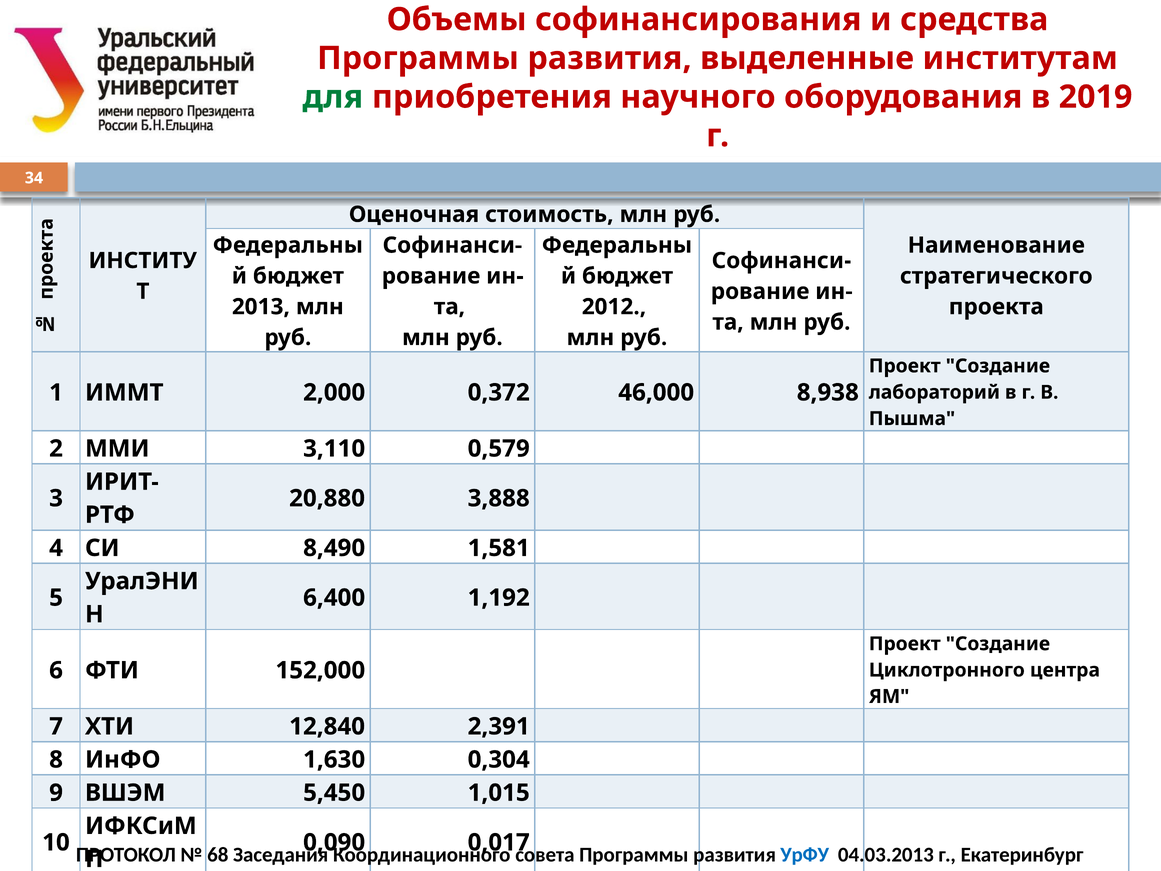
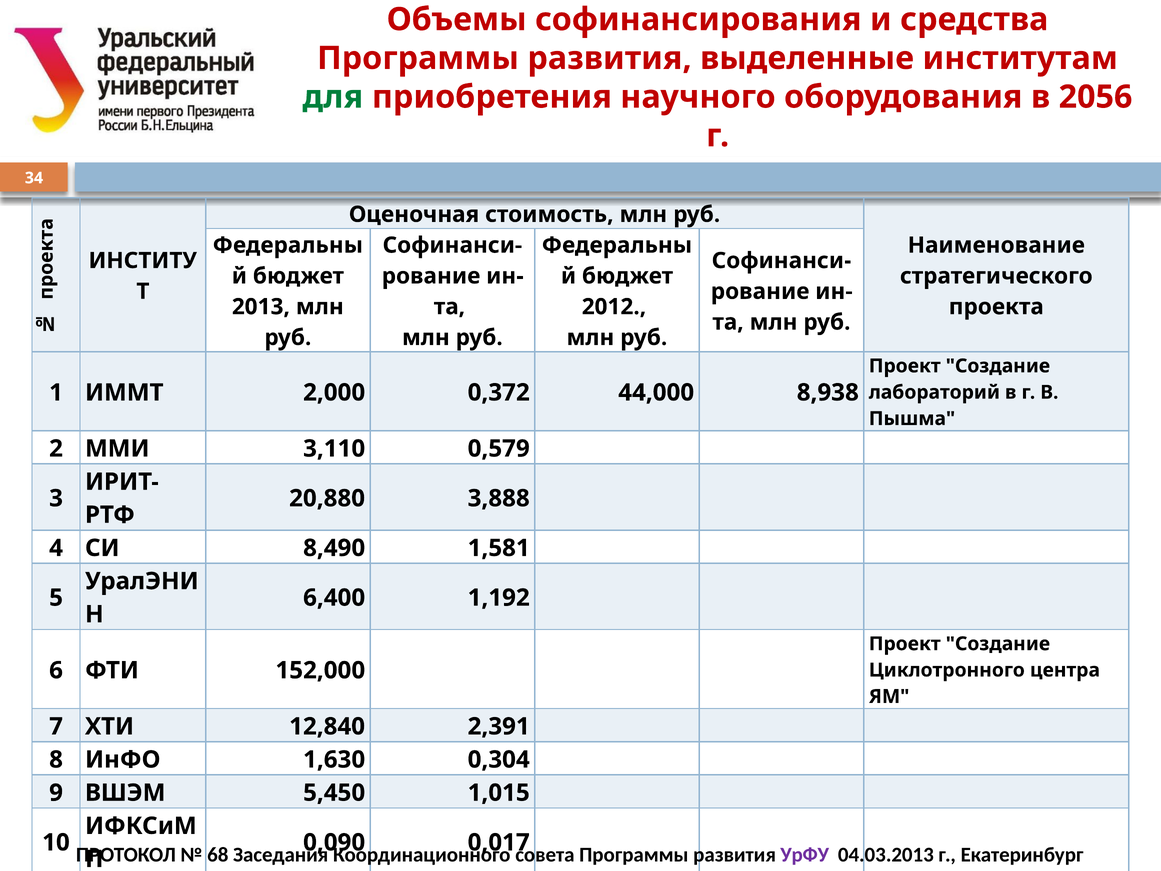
2019: 2019 -> 2056
46,000: 46,000 -> 44,000
УрФУ colour: blue -> purple
